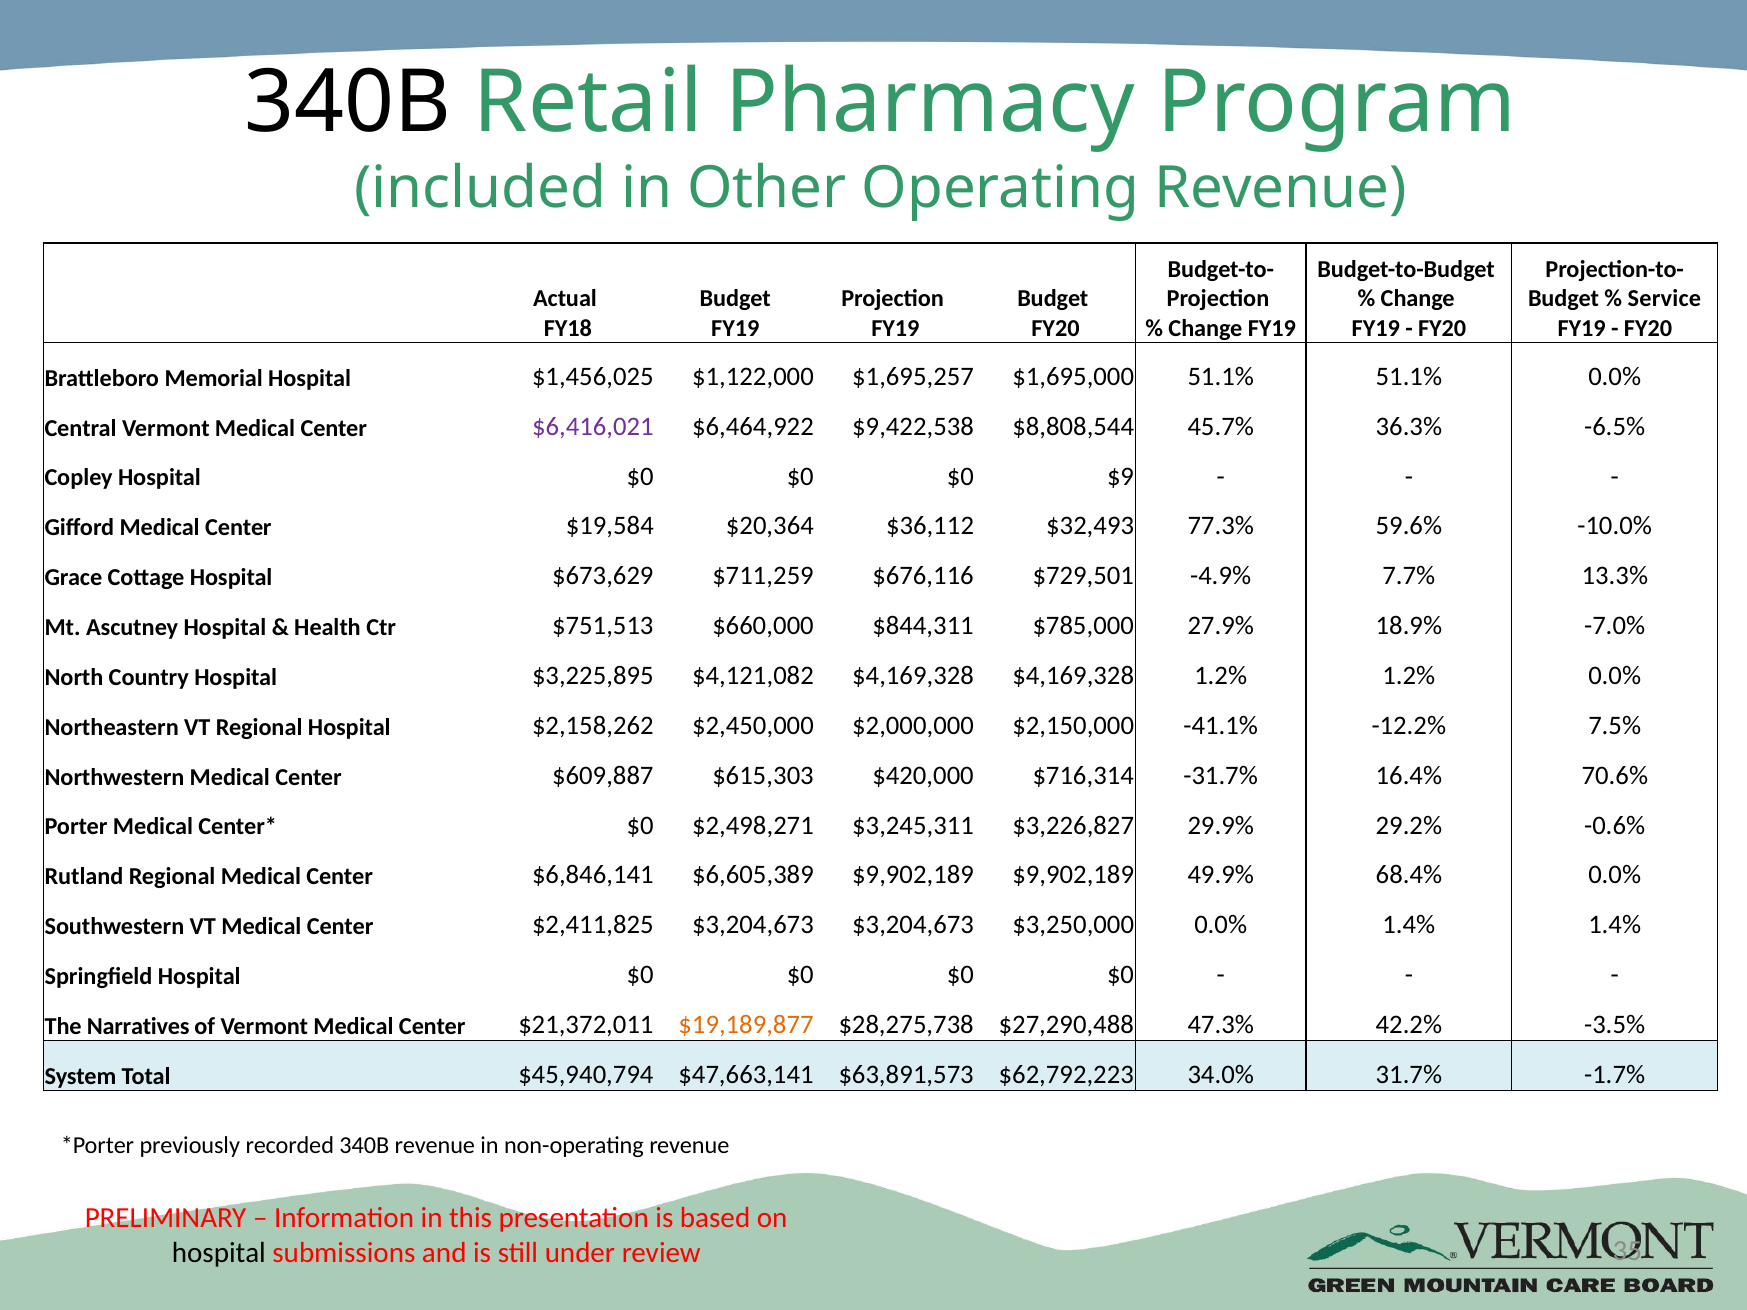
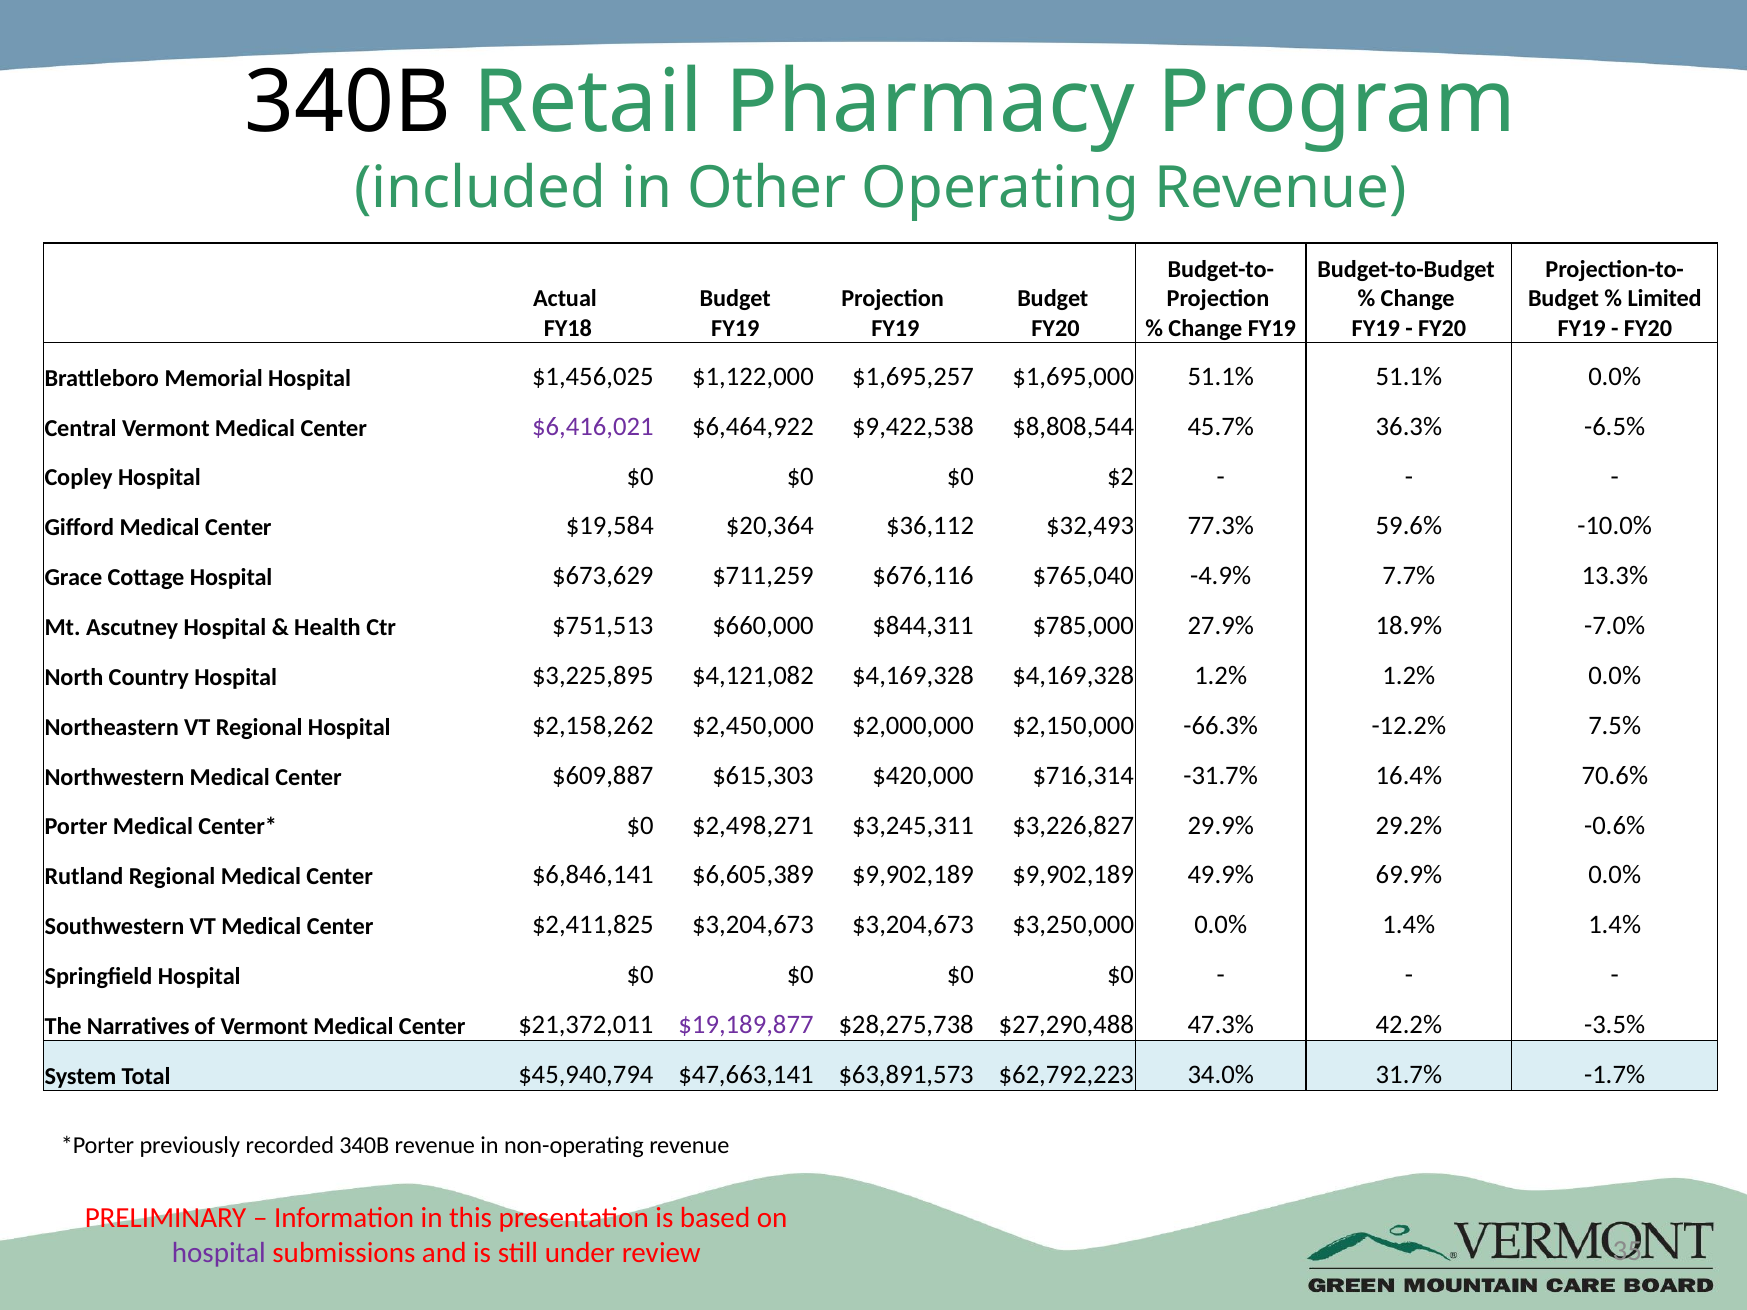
Service: Service -> Limited
$9: $9 -> $2
$729,501: $729,501 -> $765,040
-41.1%: -41.1% -> -66.3%
68.4%: 68.4% -> 69.9%
$19,189,877 colour: orange -> purple
hospital at (219, 1253) colour: black -> purple
